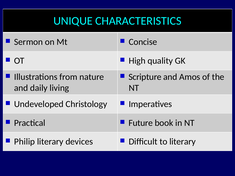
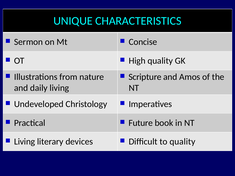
Philip at (25, 142): Philip -> Living
to literary: literary -> quality
